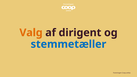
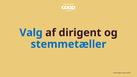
Valg colour: orange -> blue
